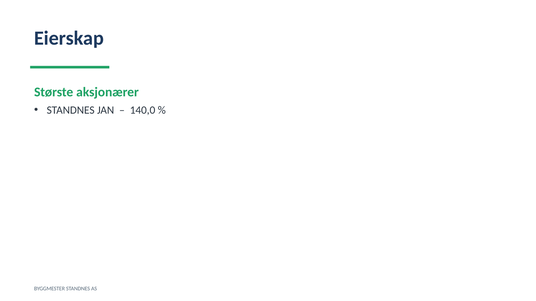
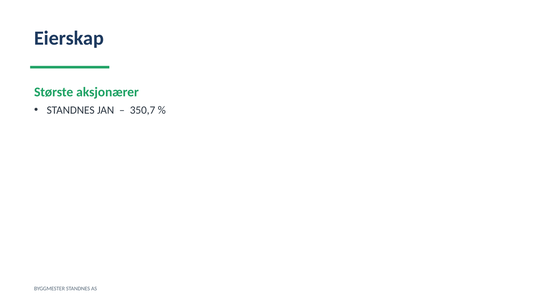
140,0: 140,0 -> 350,7
